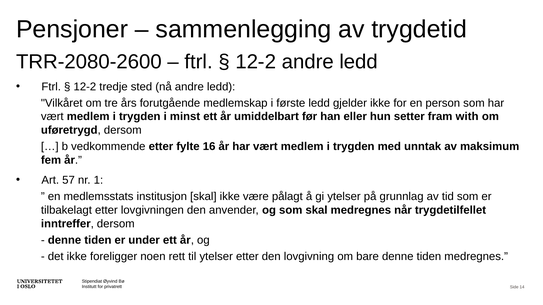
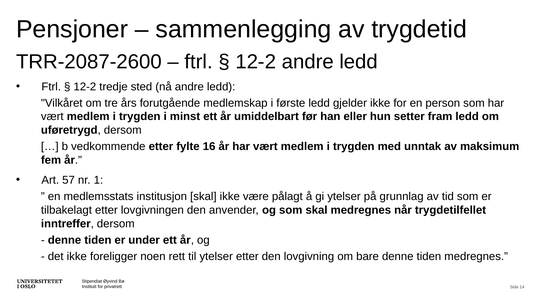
TRR-2080-2600: TRR-2080-2600 -> TRR-2087-2600
fram with: with -> ledd
